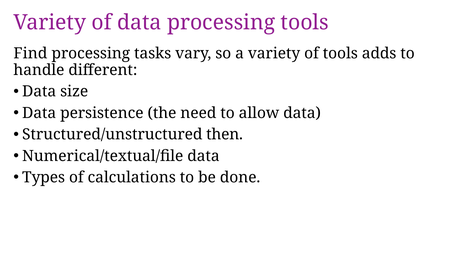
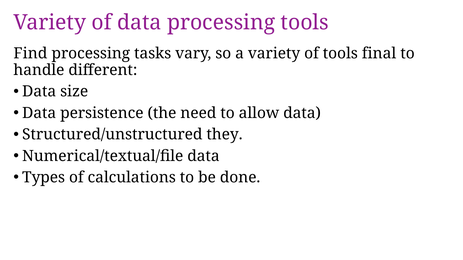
adds: adds -> final
then: then -> they
